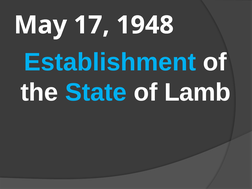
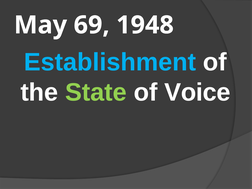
17: 17 -> 69
State colour: light blue -> light green
Lamb: Lamb -> Voice
